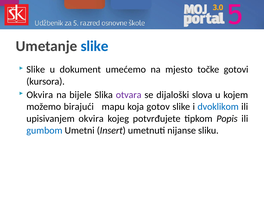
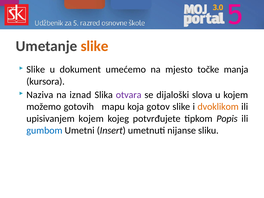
slike at (95, 46) colour: blue -> orange
gotovi: gotovi -> manja
Okvira at (40, 95): Okvira -> Naziva
bijele: bijele -> iznad
birajući: birajući -> gotovih
dvoklikom colour: blue -> orange
upisivanjem okvira: okvira -> kojem
